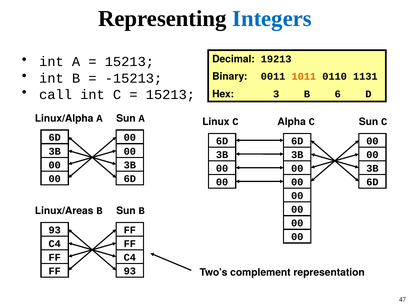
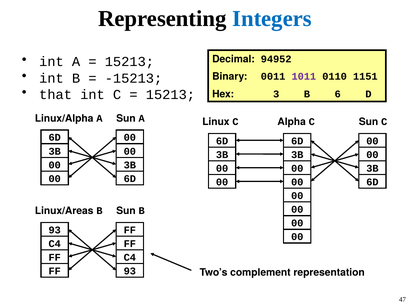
19213: 19213 -> 94952
1011 colour: orange -> purple
1131: 1131 -> 1151
call: call -> that
